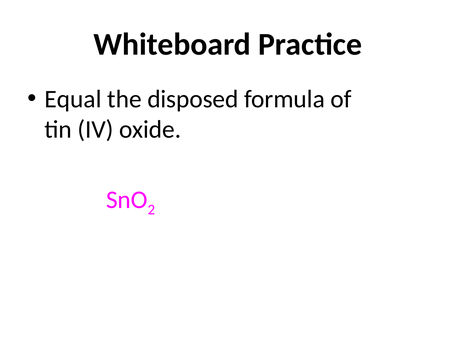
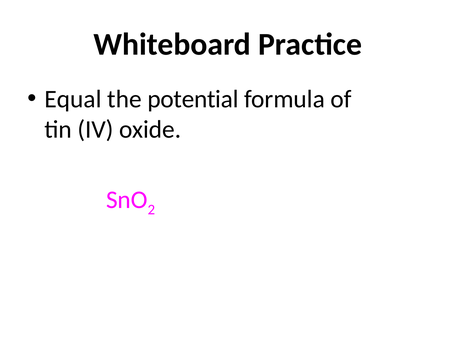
disposed: disposed -> potential
